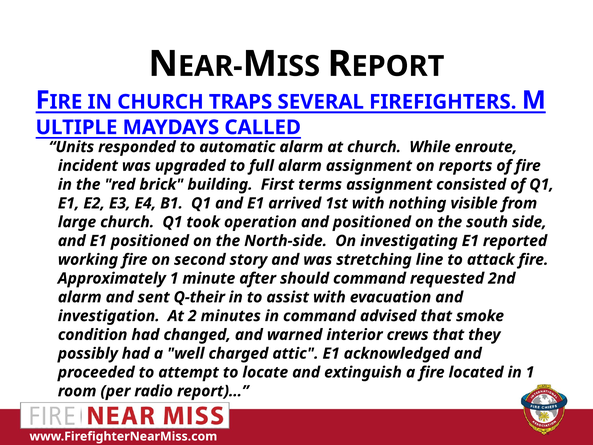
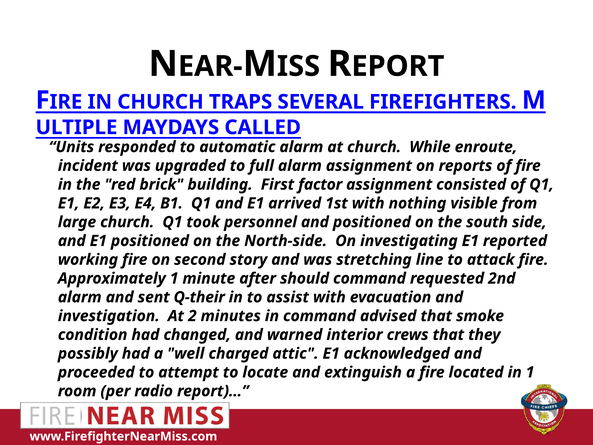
terms: terms -> factor
operation: operation -> personnel
